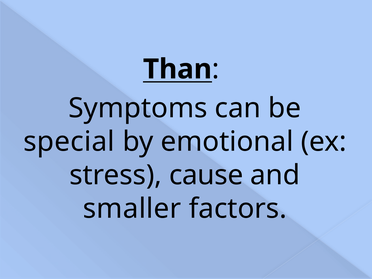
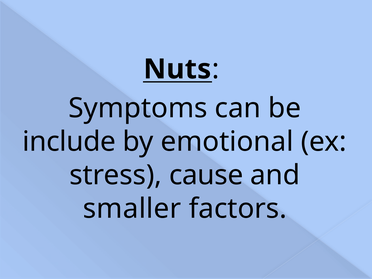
Than: Than -> Nuts
special: special -> include
